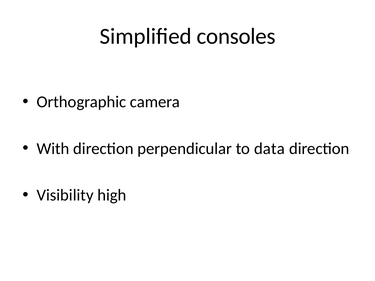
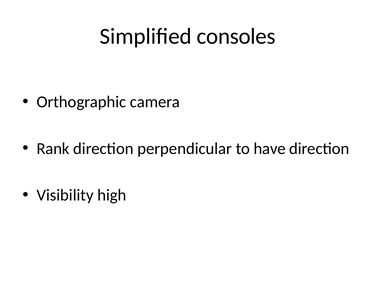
With: With -> Rank
data: data -> have
